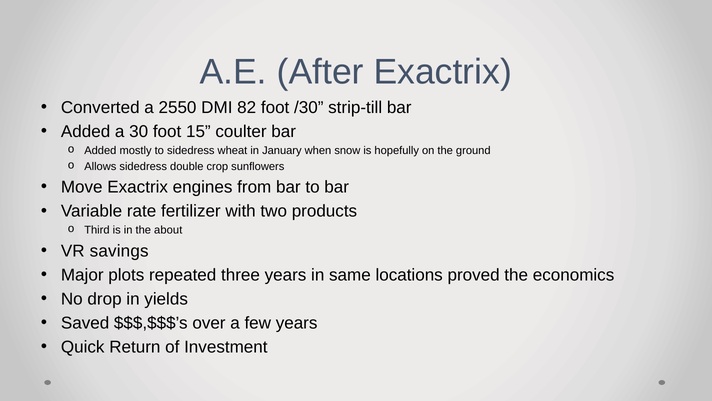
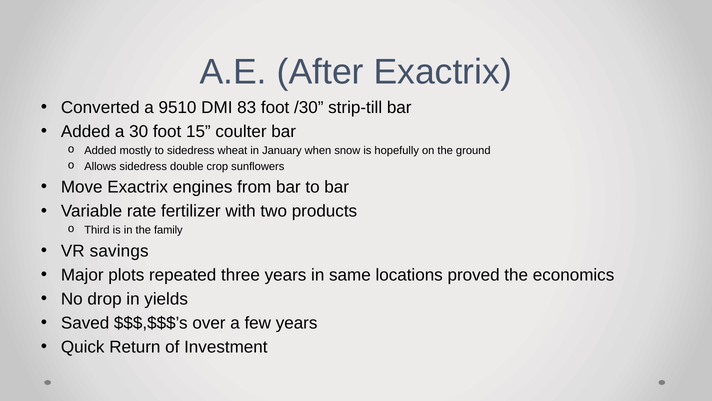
2550: 2550 -> 9510
82: 82 -> 83
about: about -> family
